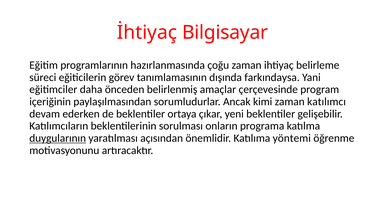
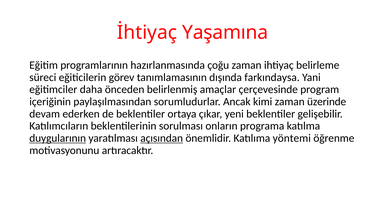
Bilgisayar: Bilgisayar -> Yaşamına
katılımcı: katılımcı -> üzerinde
açısından underline: none -> present
